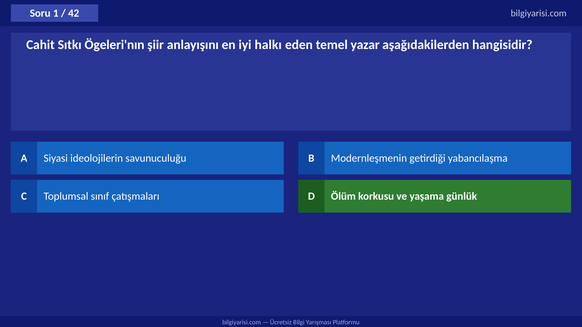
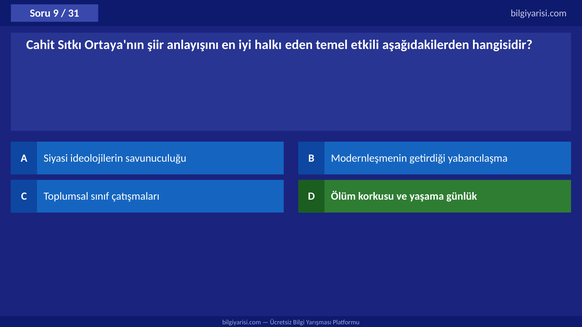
1: 1 -> 9
42: 42 -> 31
Ögeleri'nın: Ögeleri'nın -> Ortaya'nın
yazar: yazar -> etkili
